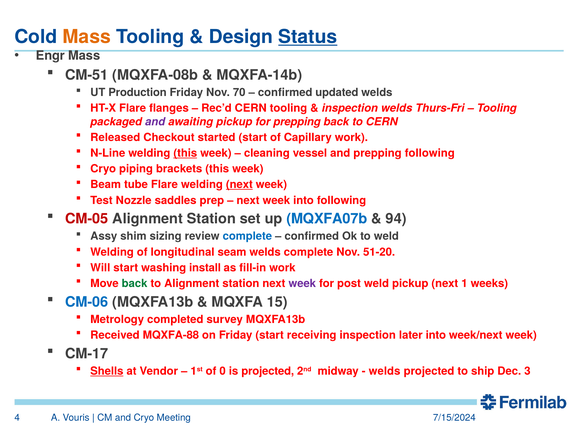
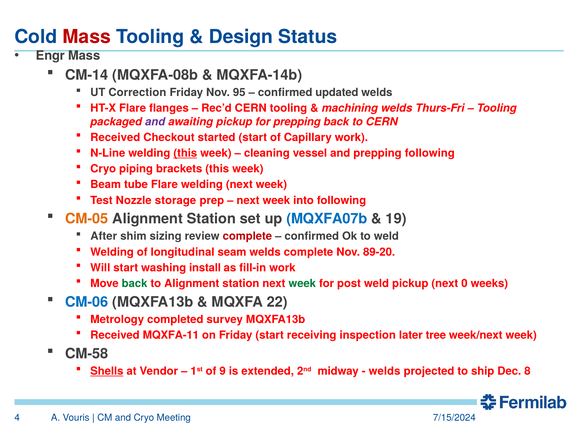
Mass at (87, 37) colour: orange -> red
Status underline: present -> none
CM-51: CM-51 -> CM-14
Production: Production -> Correction
70: 70 -> 95
inspection at (350, 108): inspection -> machining
Released at (115, 138): Released -> Received
next at (239, 185) underline: present -> none
saddles: saddles -> storage
CM-05 colour: red -> orange
94: 94 -> 19
Assy: Assy -> After
complete at (247, 237) colour: blue -> red
51-20: 51-20 -> 89-20
week at (302, 284) colour: purple -> green
1: 1 -> 0
15: 15 -> 22
MQXFA-88: MQXFA-88 -> MQXFA-11
later into: into -> tree
CM-17: CM-17 -> CM-58
0: 0 -> 9
is projected: projected -> extended
3: 3 -> 8
